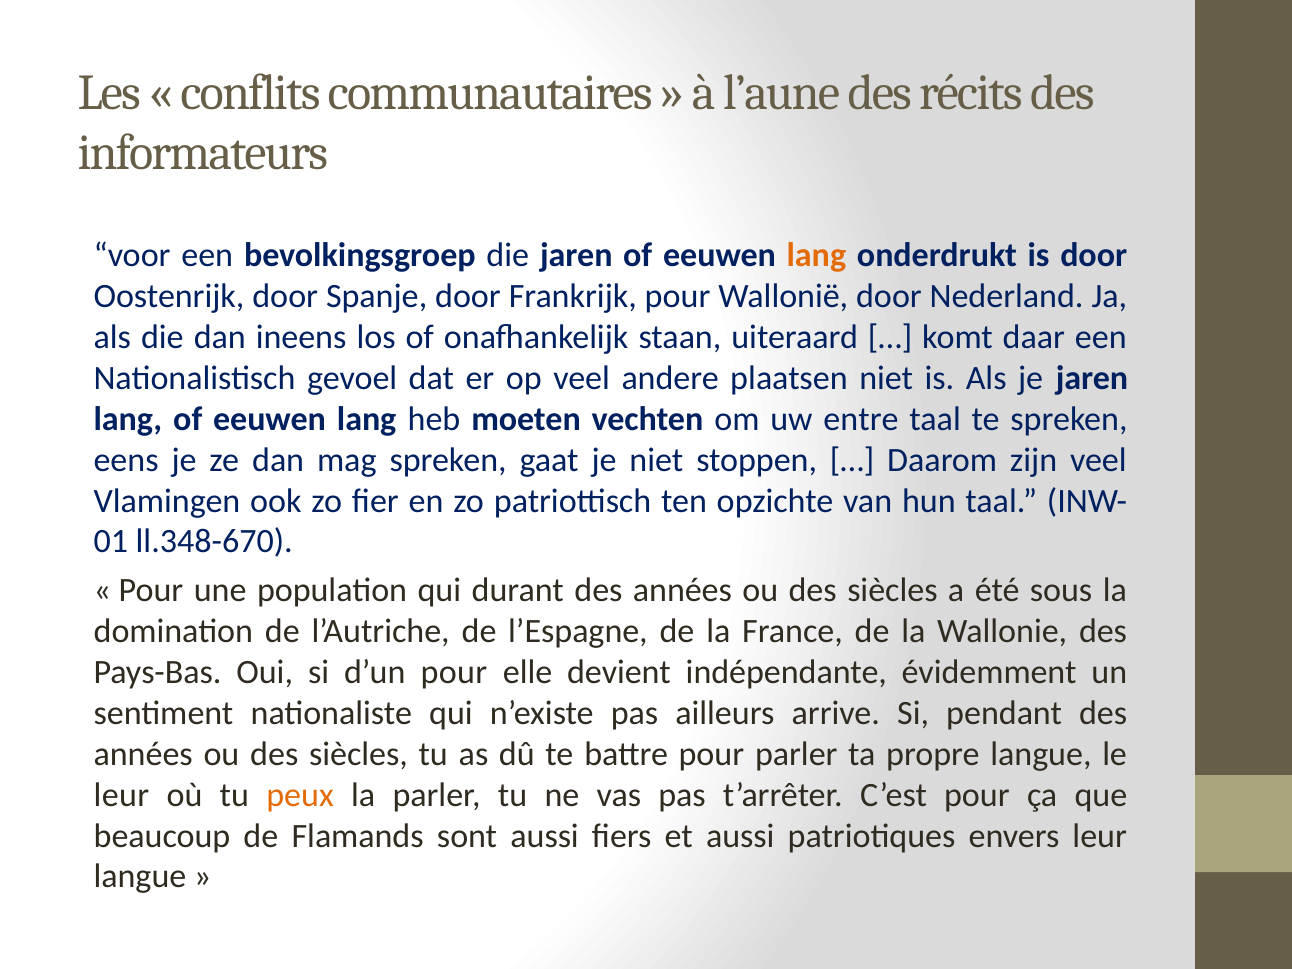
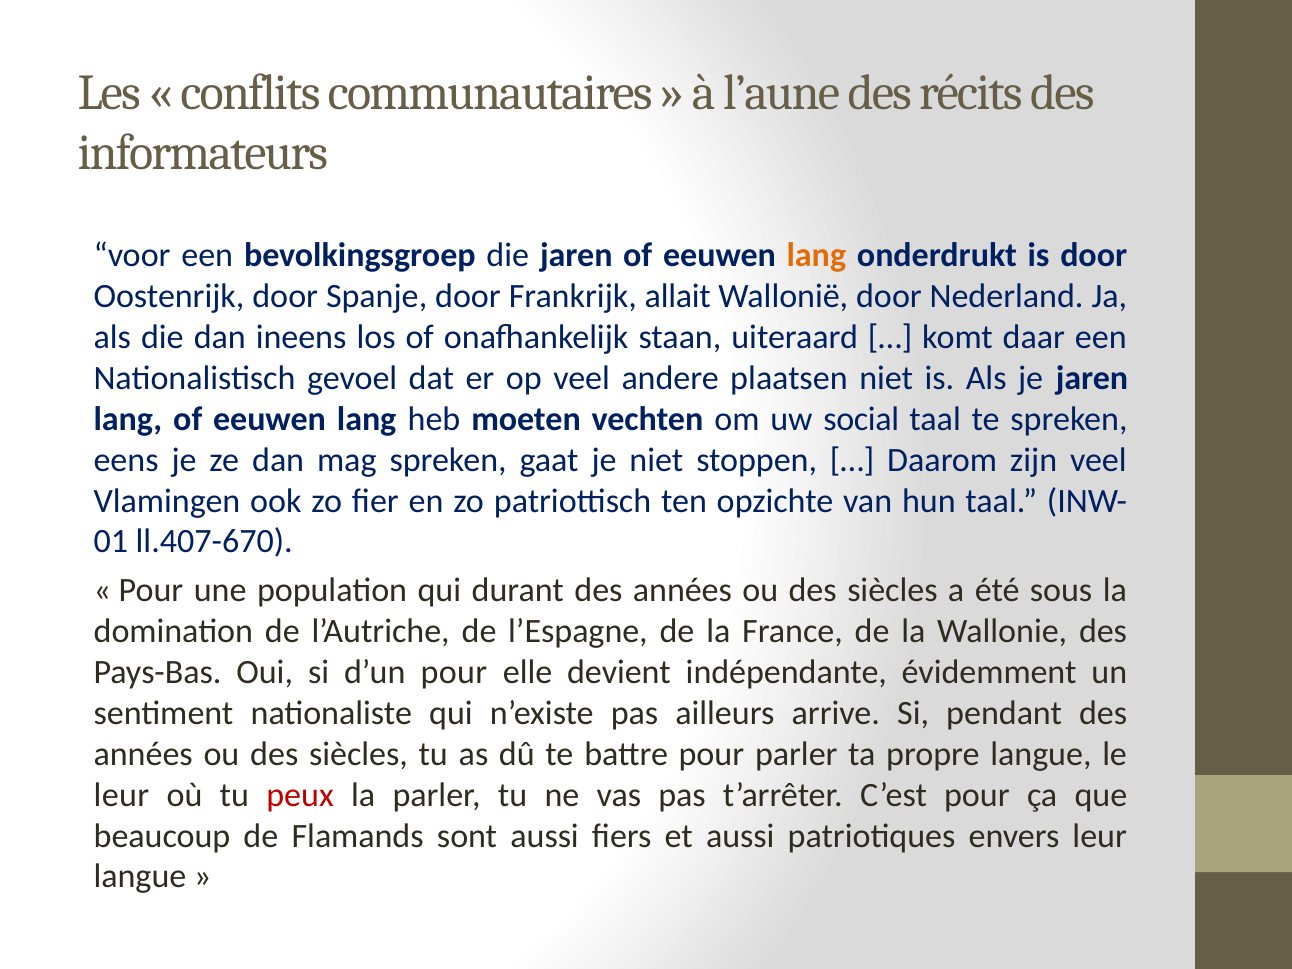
Frankrijk pour: pour -> allait
entre: entre -> social
ll.348-670: ll.348-670 -> ll.407-670
peux colour: orange -> red
